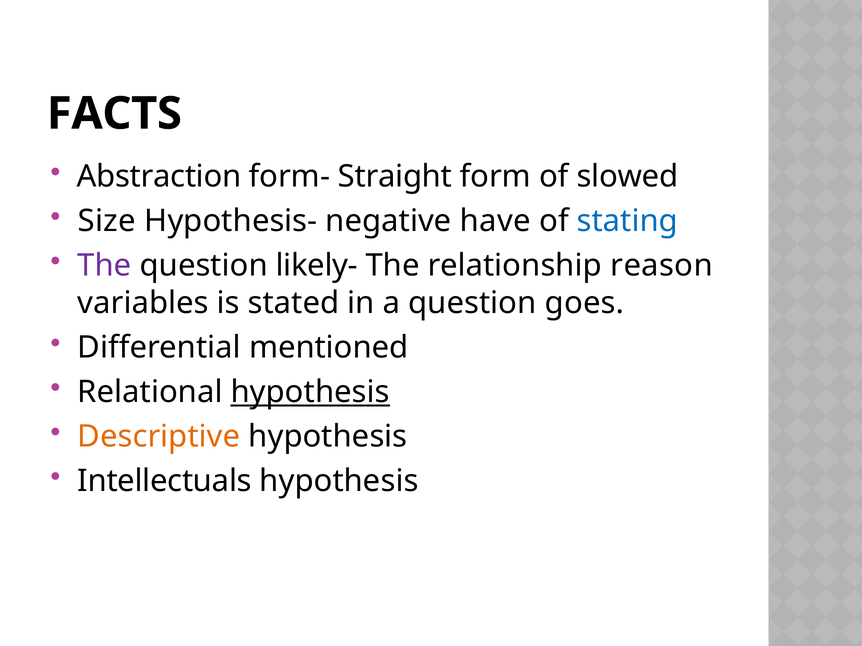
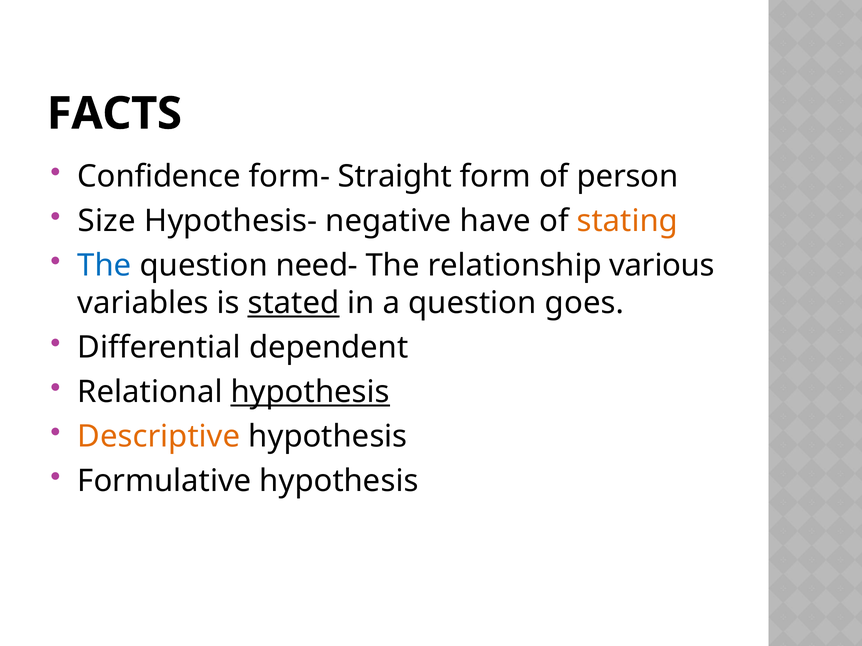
Abstraction: Abstraction -> Confidence
slowed: slowed -> person
stating colour: blue -> orange
The at (104, 266) colour: purple -> blue
likely-: likely- -> need-
reason: reason -> various
stated underline: none -> present
mentioned: mentioned -> dependent
Intellectuals: Intellectuals -> Formulative
